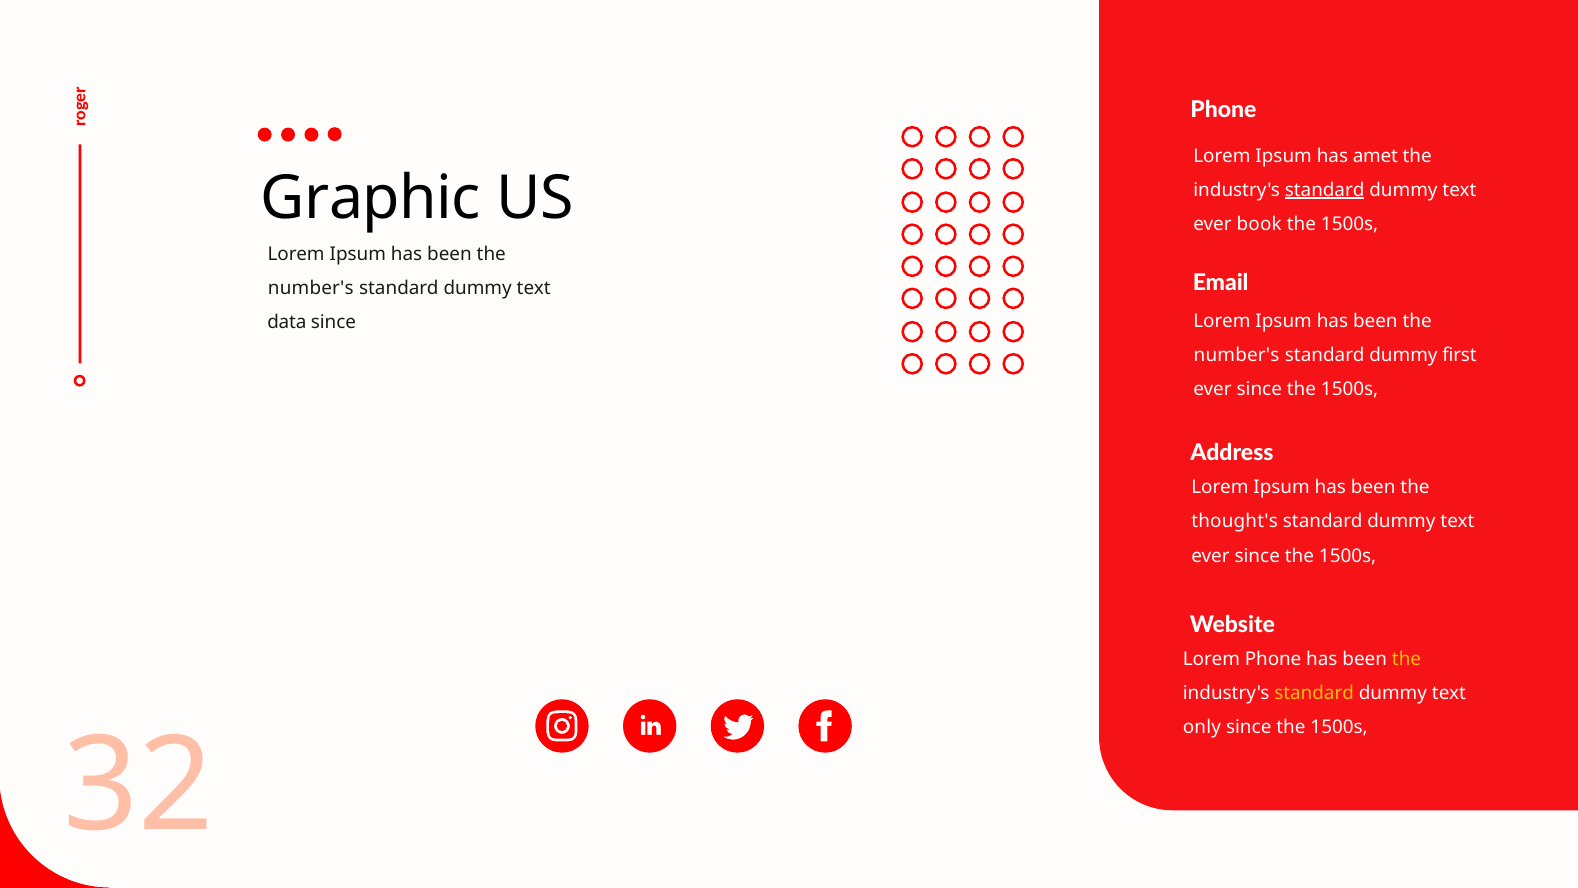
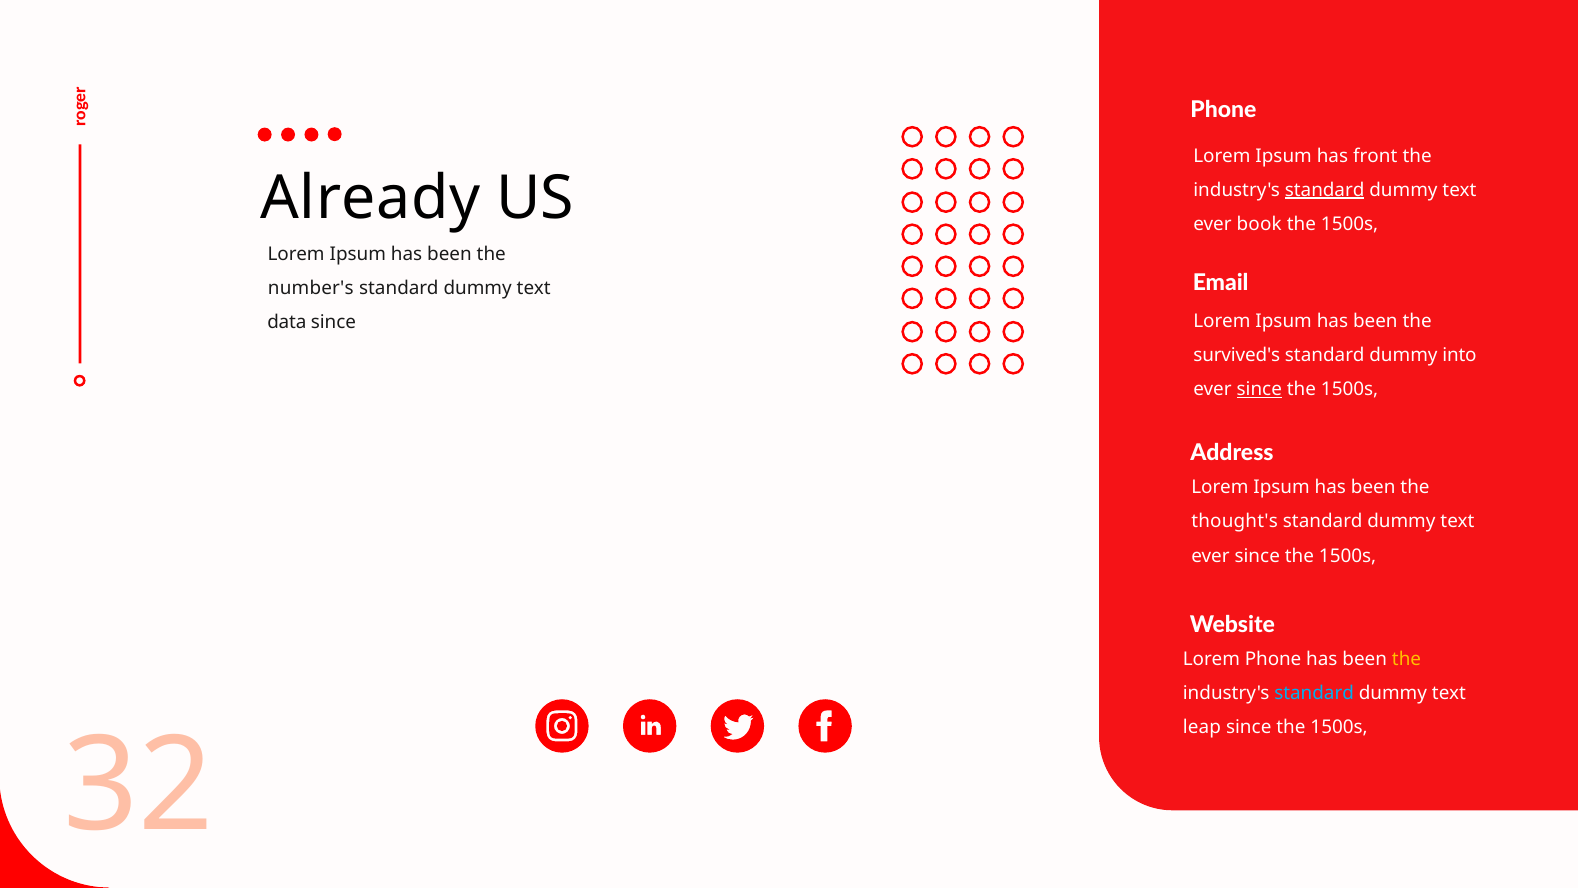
amet: amet -> front
Graphic: Graphic -> Already
number's at (1237, 355): number's -> survived's
first: first -> into
since at (1259, 389) underline: none -> present
standard at (1314, 693) colour: yellow -> light blue
only: only -> leap
